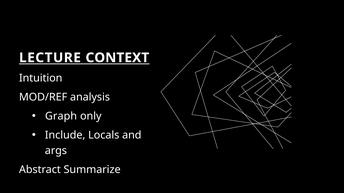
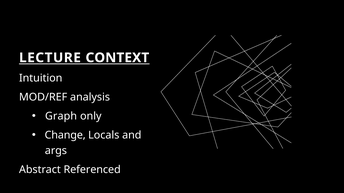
Include: Include -> Change
Summarize: Summarize -> Referenced
